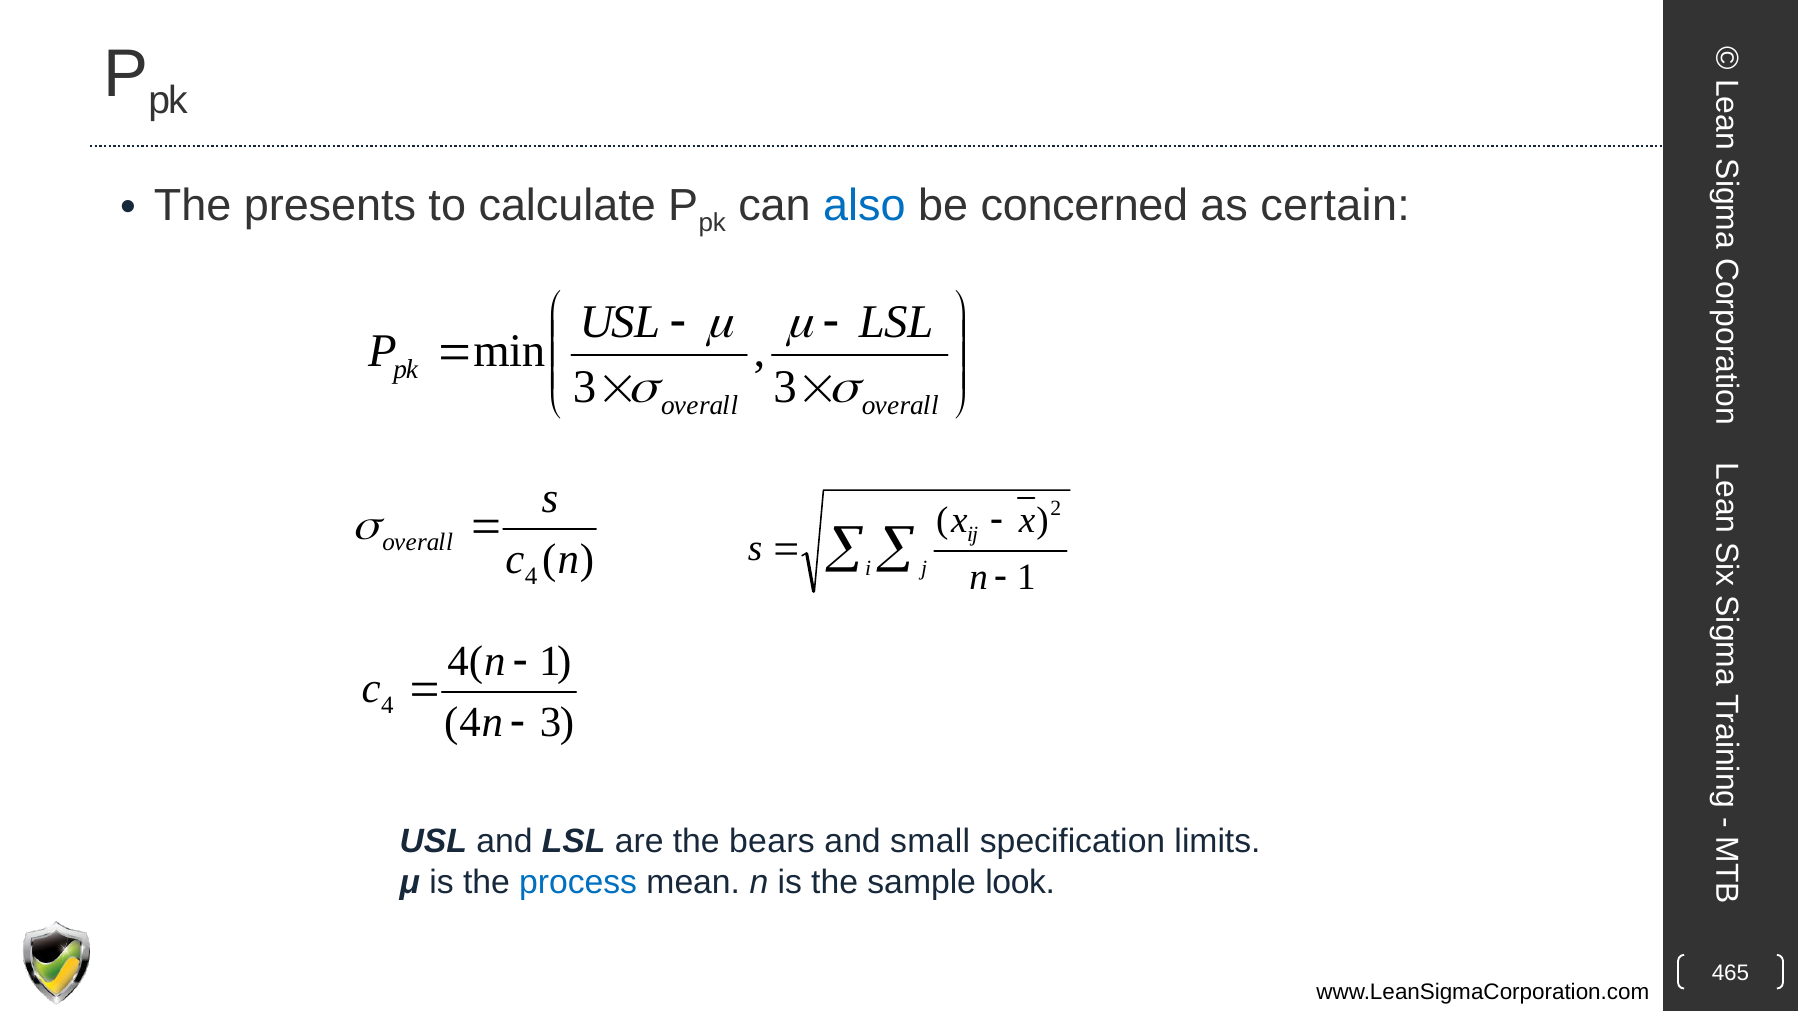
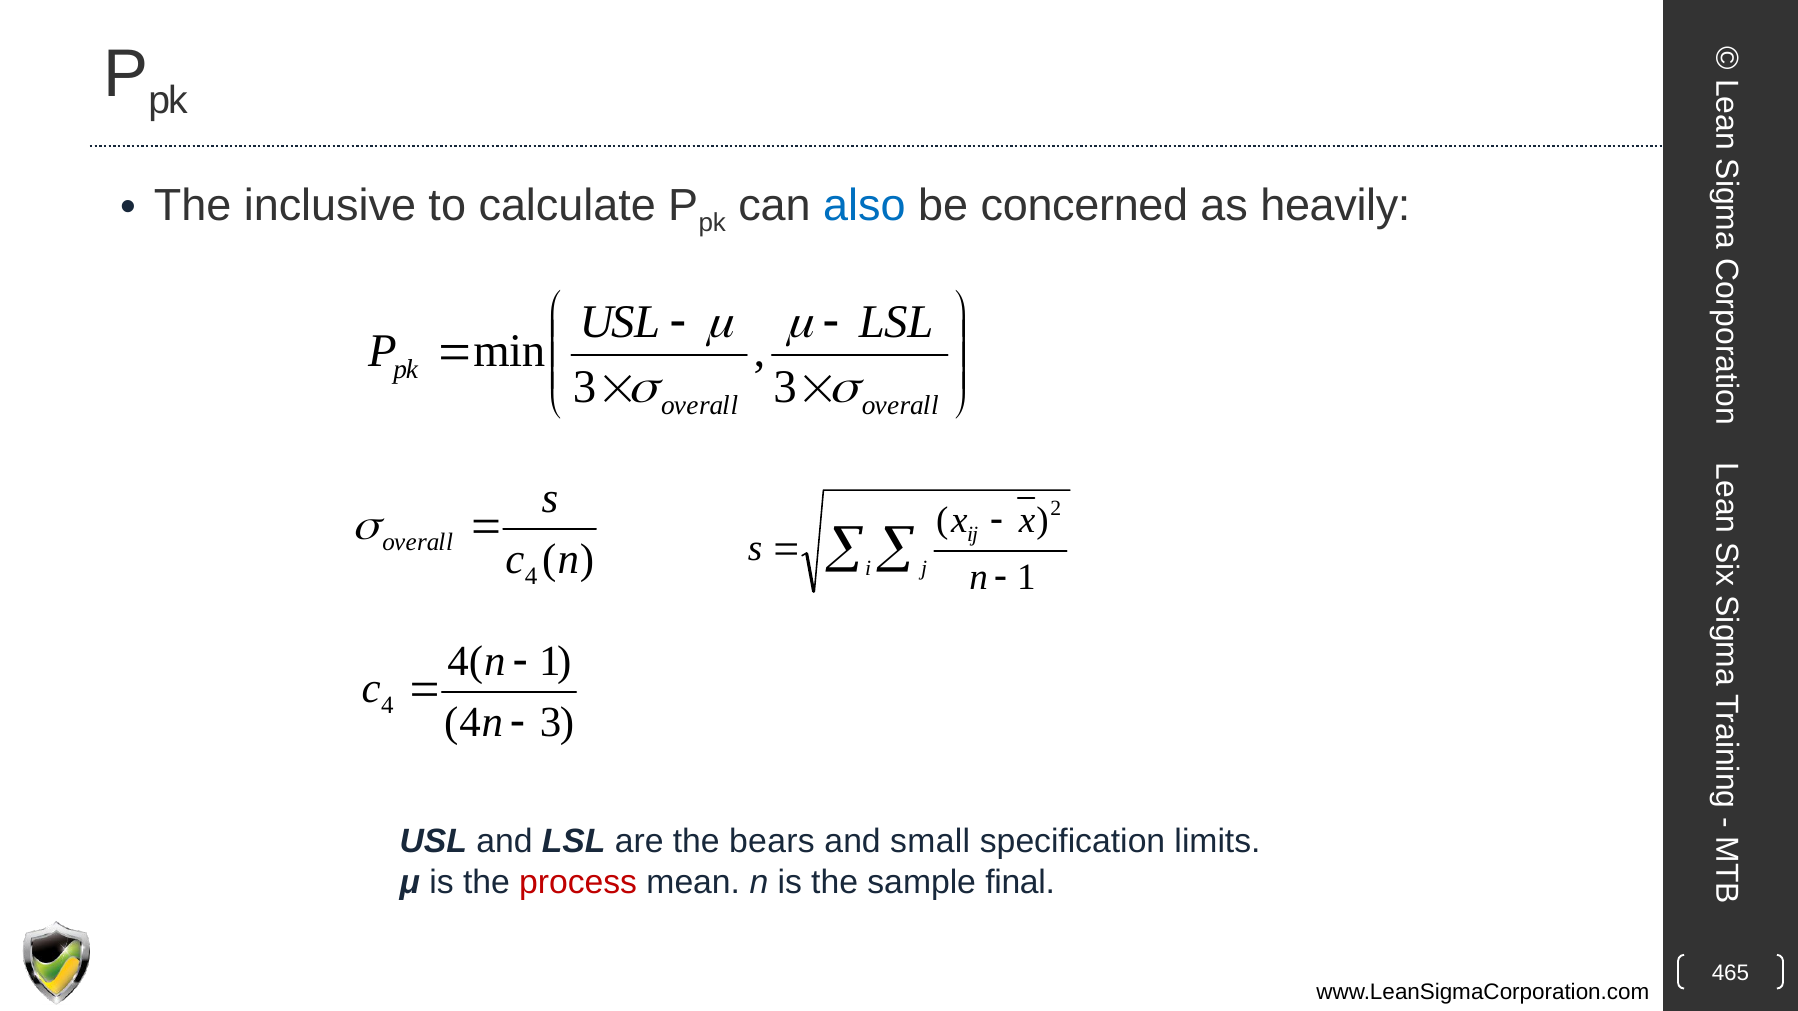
presents: presents -> inclusive
certain: certain -> heavily
process colour: blue -> red
look: look -> final
